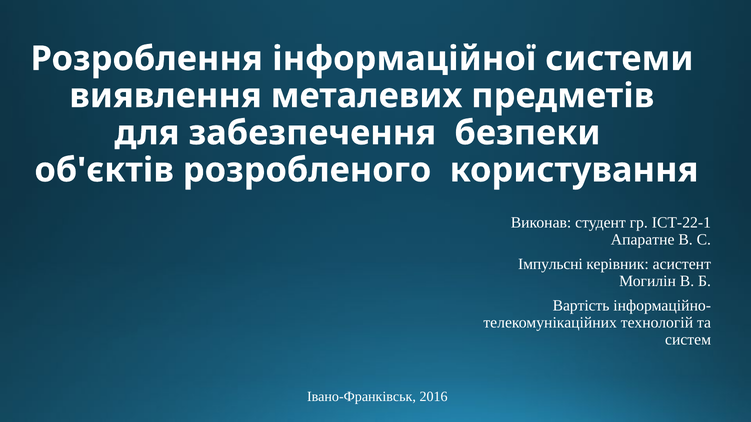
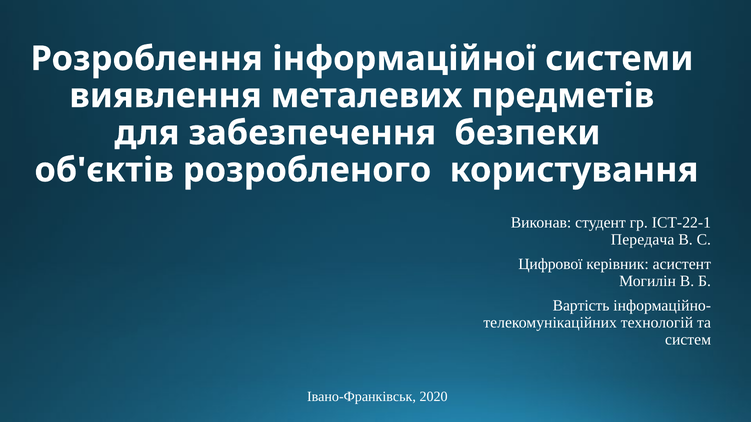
Апаратне: Апаратне -> Передача
Імпульсні: Імпульсні -> Цифрової
2016: 2016 -> 2020
